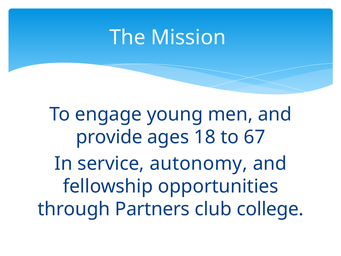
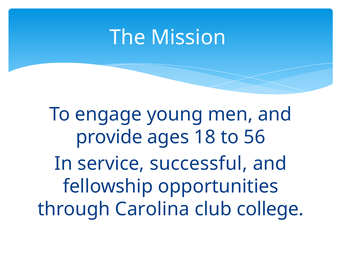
67: 67 -> 56
autonomy: autonomy -> successful
Partners: Partners -> Carolina
